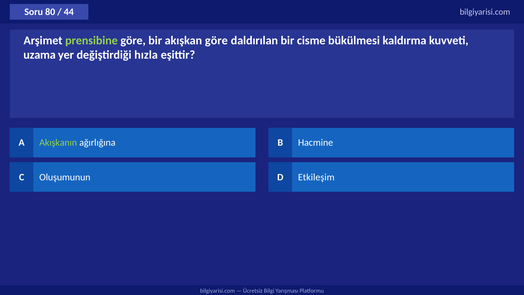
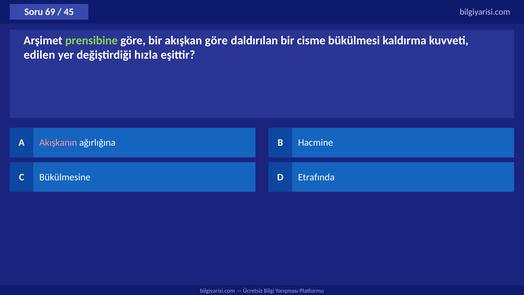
80: 80 -> 69
44: 44 -> 45
uzama: uzama -> edilen
Akışkanın colour: light green -> pink
Oluşumunun: Oluşumunun -> Bükülmesine
Etkileşim: Etkileşim -> Etrafında
